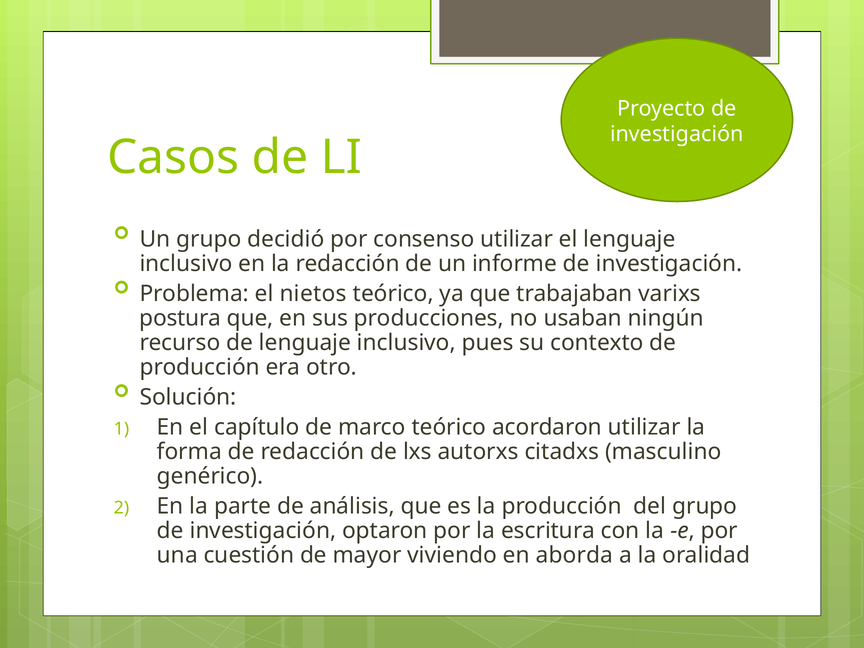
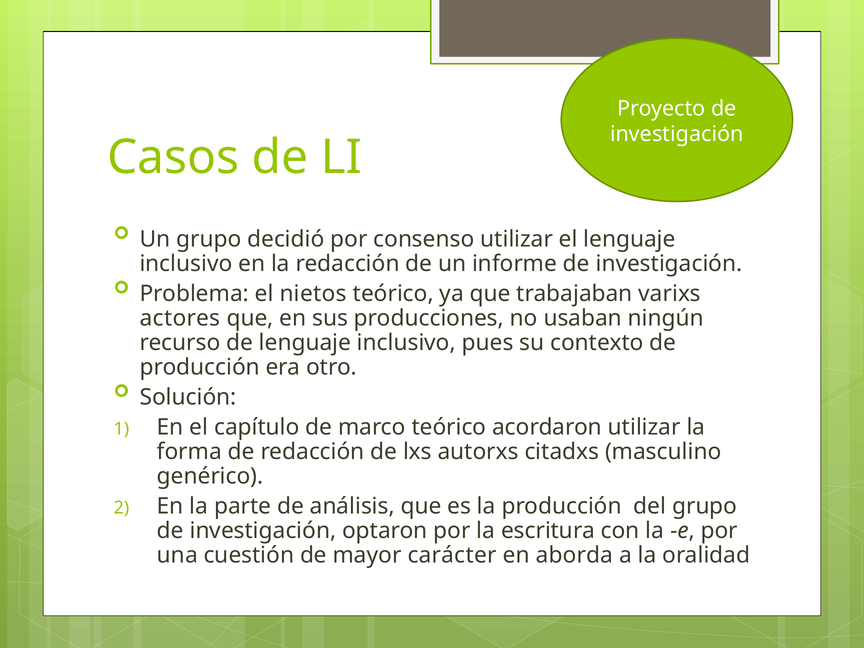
postura: postura -> actores
viviendo: viviendo -> carácter
